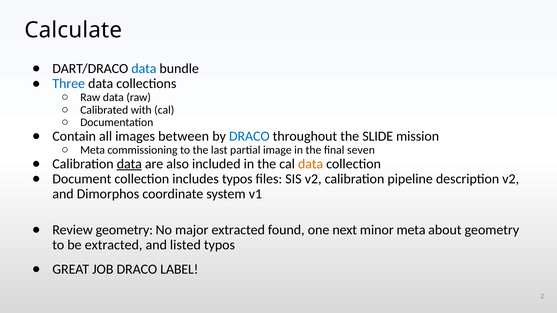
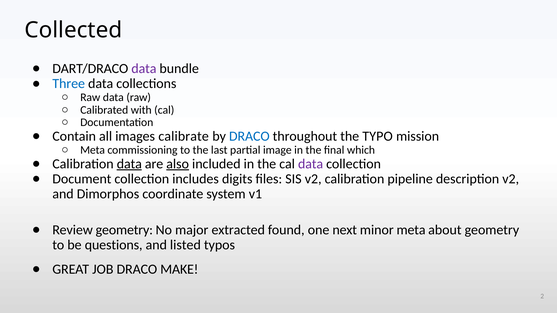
Calculate: Calculate -> Collected
data at (144, 69) colour: blue -> purple
between: between -> calibrate
SLIDE: SLIDE -> TYPO
seven: seven -> which
also underline: none -> present
data at (311, 164) colour: orange -> purple
includes typos: typos -> digits
be extracted: extracted -> questions
LABEL: LABEL -> MAKE
